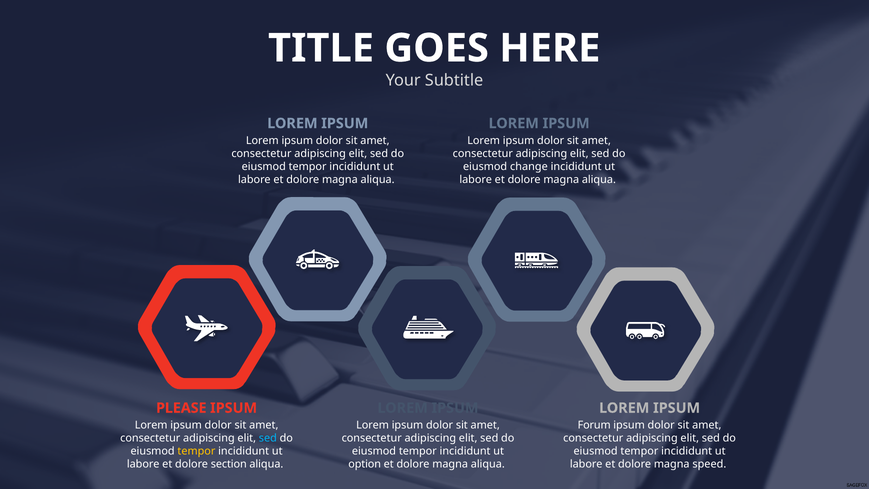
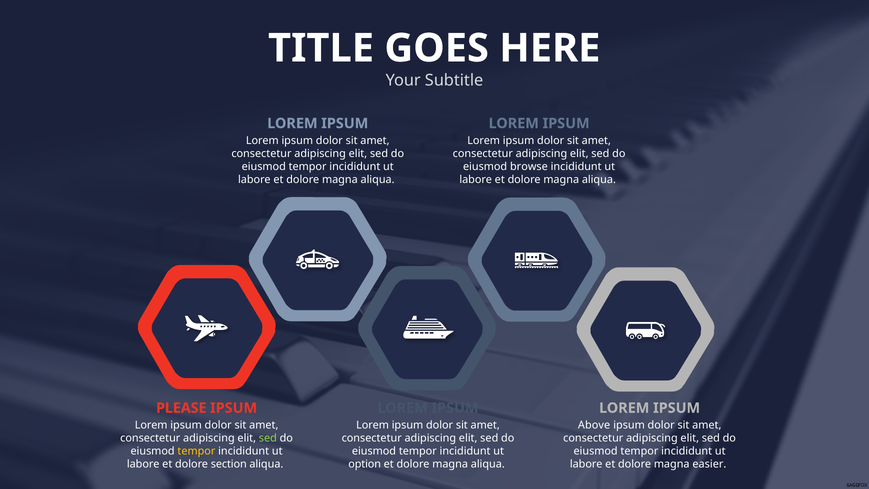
change: change -> browse
Forum: Forum -> Above
sed at (268, 438) colour: light blue -> light green
speed: speed -> easier
